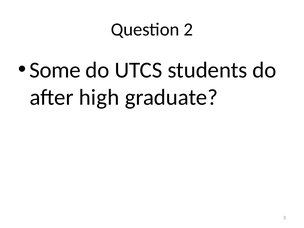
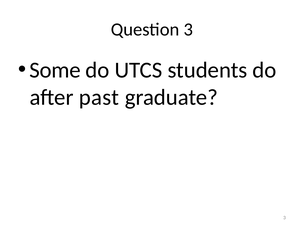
Question 2: 2 -> 3
high: high -> past
